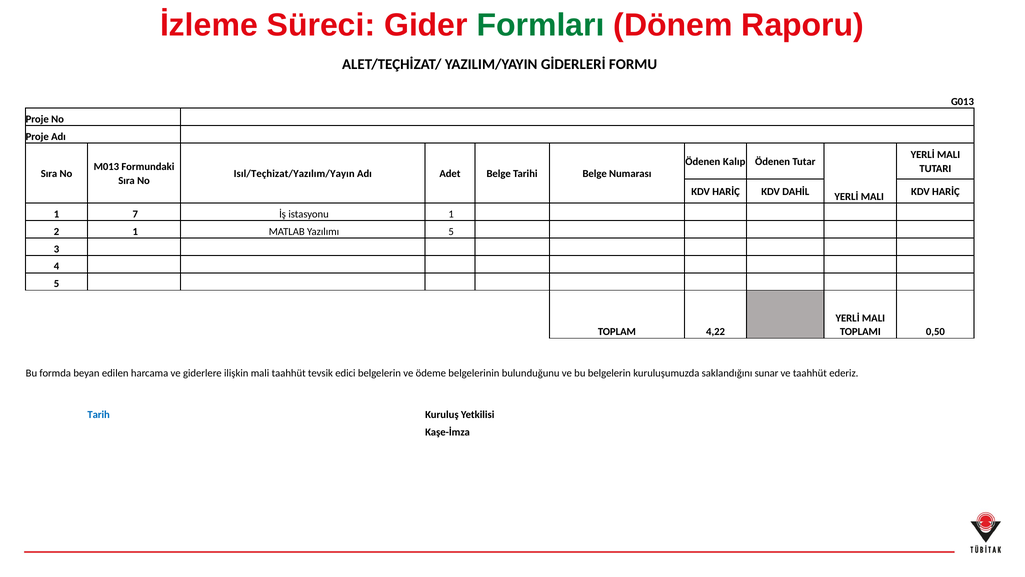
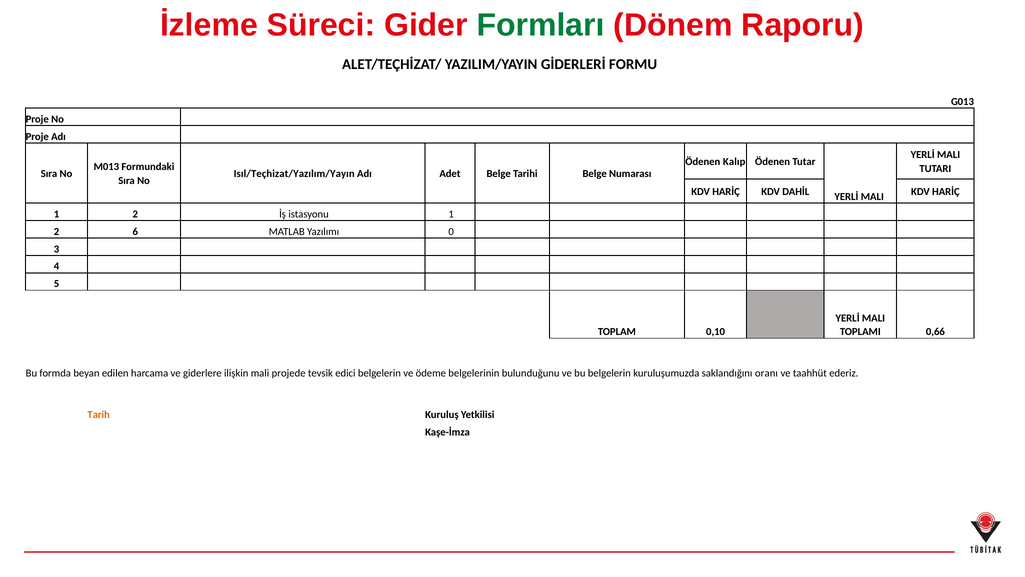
7 at (135, 214): 7 -> 2
2 1: 1 -> 6
Yazılımı 5: 5 -> 0
4,22: 4,22 -> 0,10
0,50: 0,50 -> 0,66
mali taahhüt: taahhüt -> projede
sunar: sunar -> oranı
Tarih colour: blue -> orange
